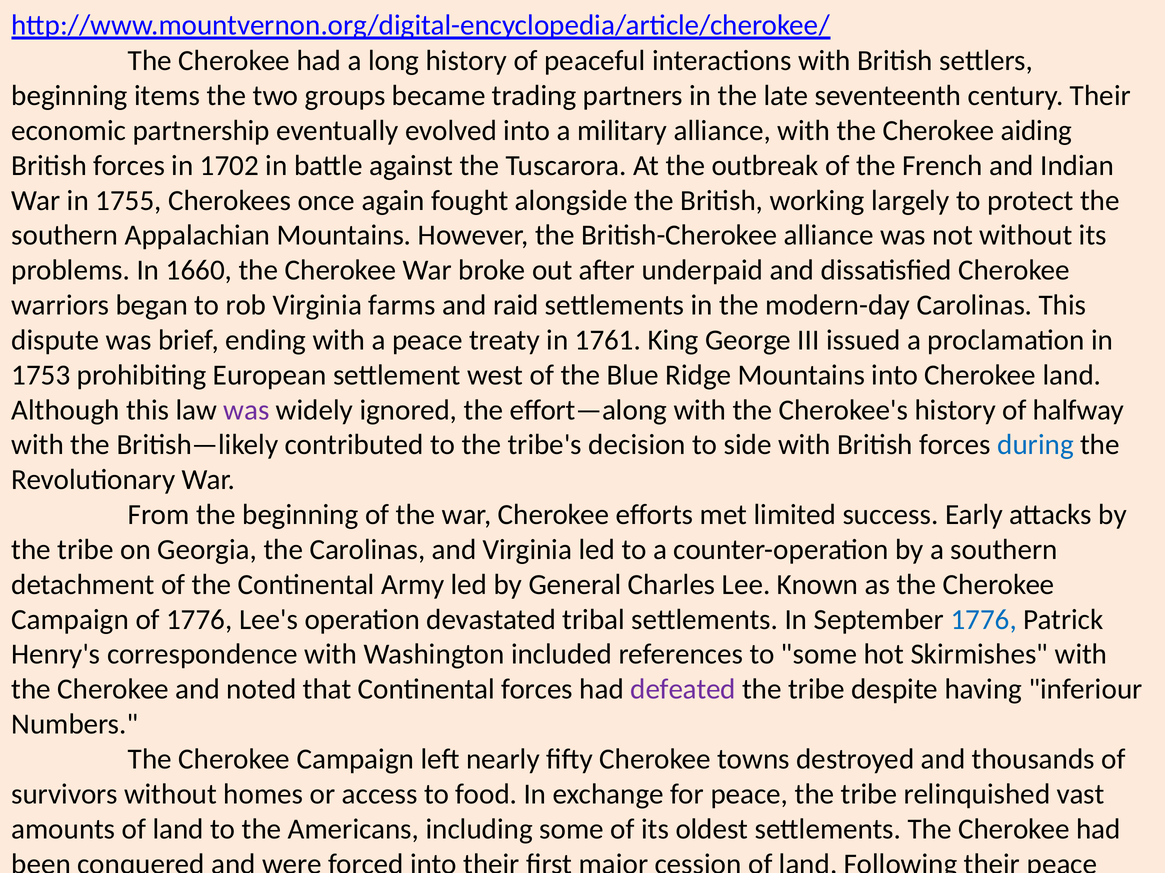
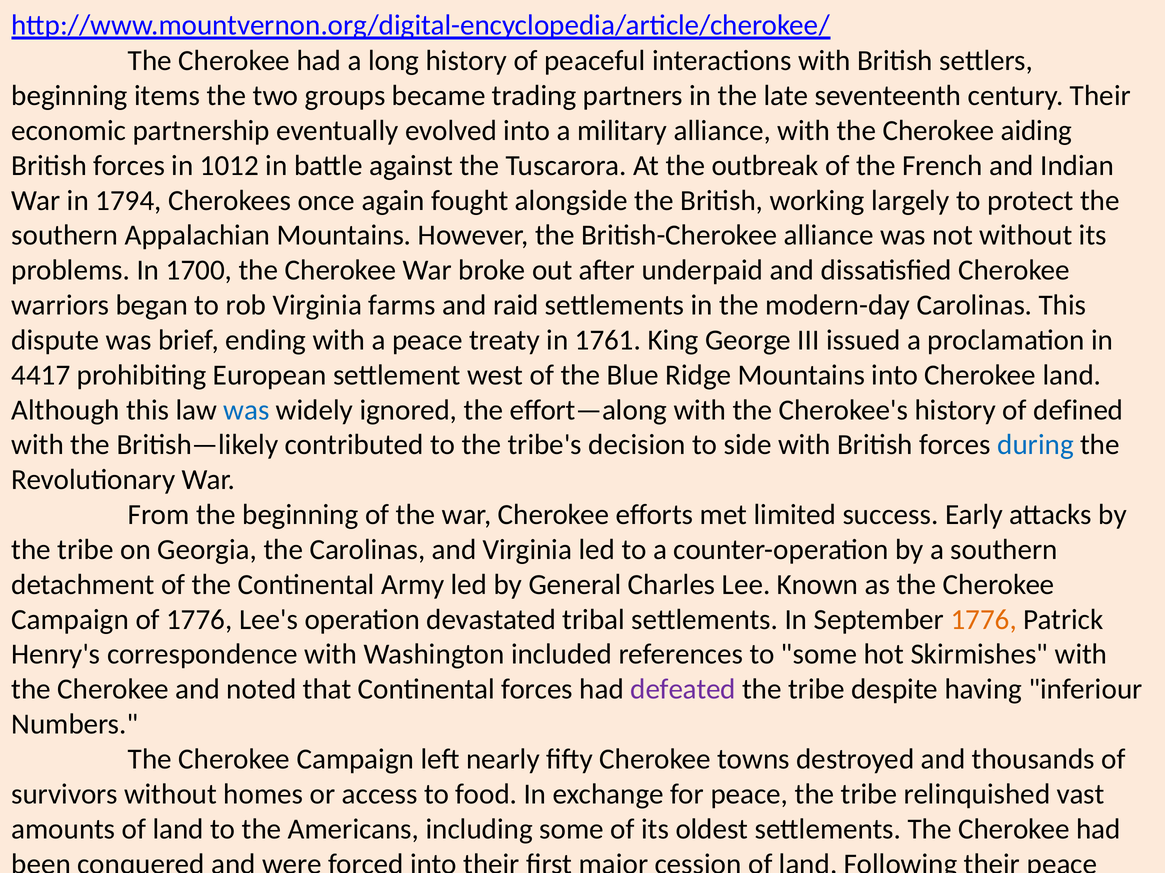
1702: 1702 -> 1012
1755: 1755 -> 1794
1660: 1660 -> 1700
1753: 1753 -> 4417
was at (246, 410) colour: purple -> blue
halfway: halfway -> defined
1776 at (984, 620) colour: blue -> orange
